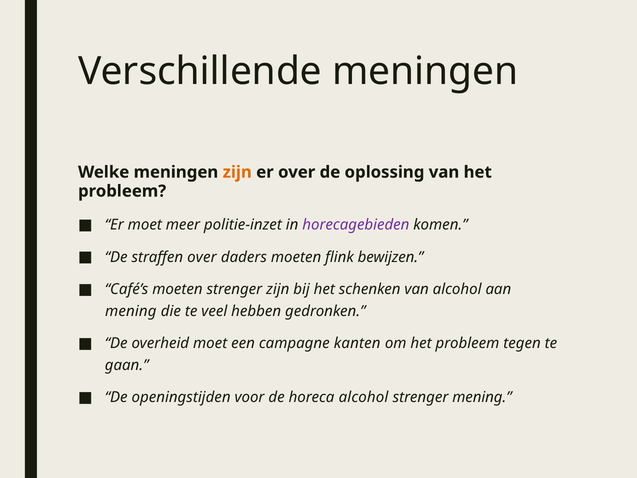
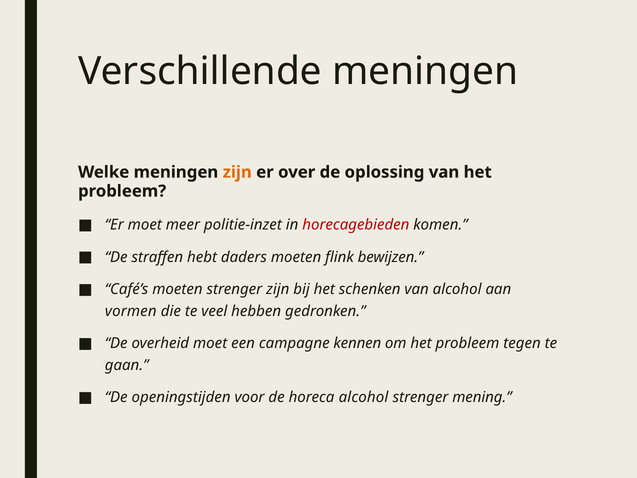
horecagebieden colour: purple -> red
straffen over: over -> hebt
mening at (131, 311): mening -> vormen
kanten: kanten -> kennen
